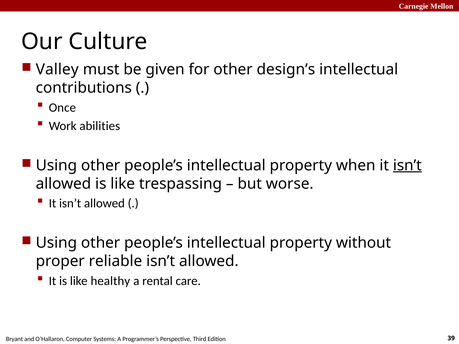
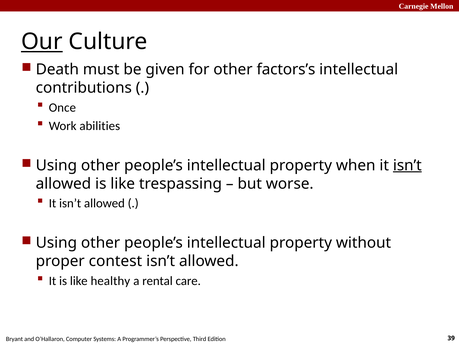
Our underline: none -> present
Valley: Valley -> Death
design’s: design’s -> factors’s
reliable: reliable -> contest
